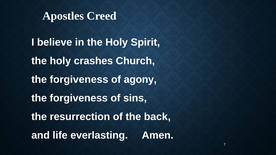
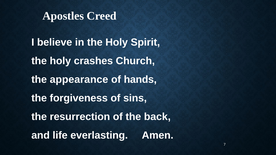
forgiveness at (79, 80): forgiveness -> appearance
agony: agony -> hands
